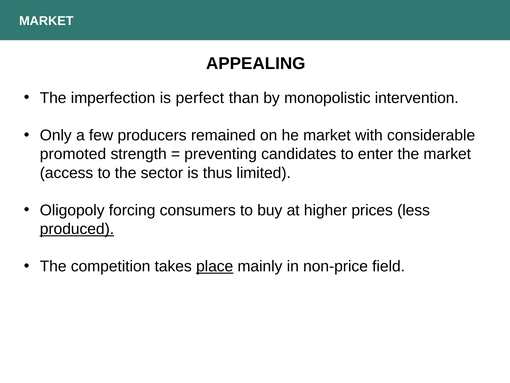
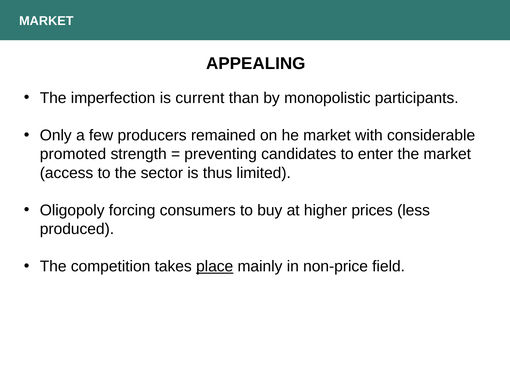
perfect: perfect -> current
intervention: intervention -> participants
produced underline: present -> none
